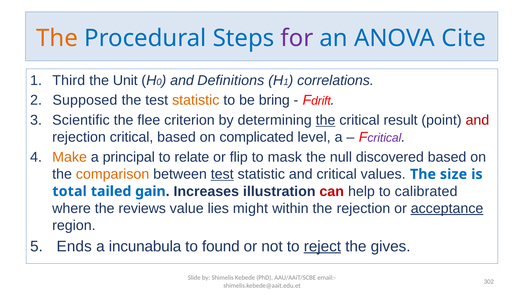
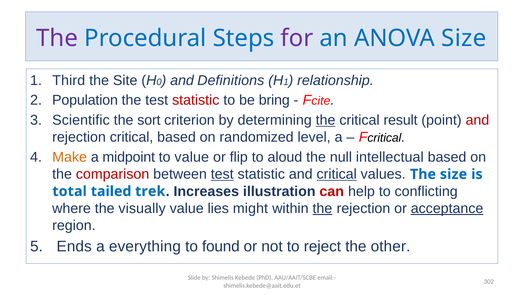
The at (57, 38) colour: orange -> purple
ANOVA Cite: Cite -> Size
Unit: Unit -> Site
correlations: correlations -> relationship
Supposed: Supposed -> Population
statistic at (196, 100) colour: orange -> red
drift: drift -> cite
flee: flee -> sort
complicated: complicated -> randomized
critical at (384, 138) colour: purple -> black
principal: principal -> midpoint
to relate: relate -> value
mask: mask -> aloud
discovered: discovered -> intellectual
comparison colour: orange -> red
critical at (337, 174) underline: none -> present
gain: gain -> trek
calibrated: calibrated -> conflicting
reviews: reviews -> visually
the at (322, 208) underline: none -> present
incunabula: incunabula -> everything
reject underline: present -> none
gives: gives -> other
